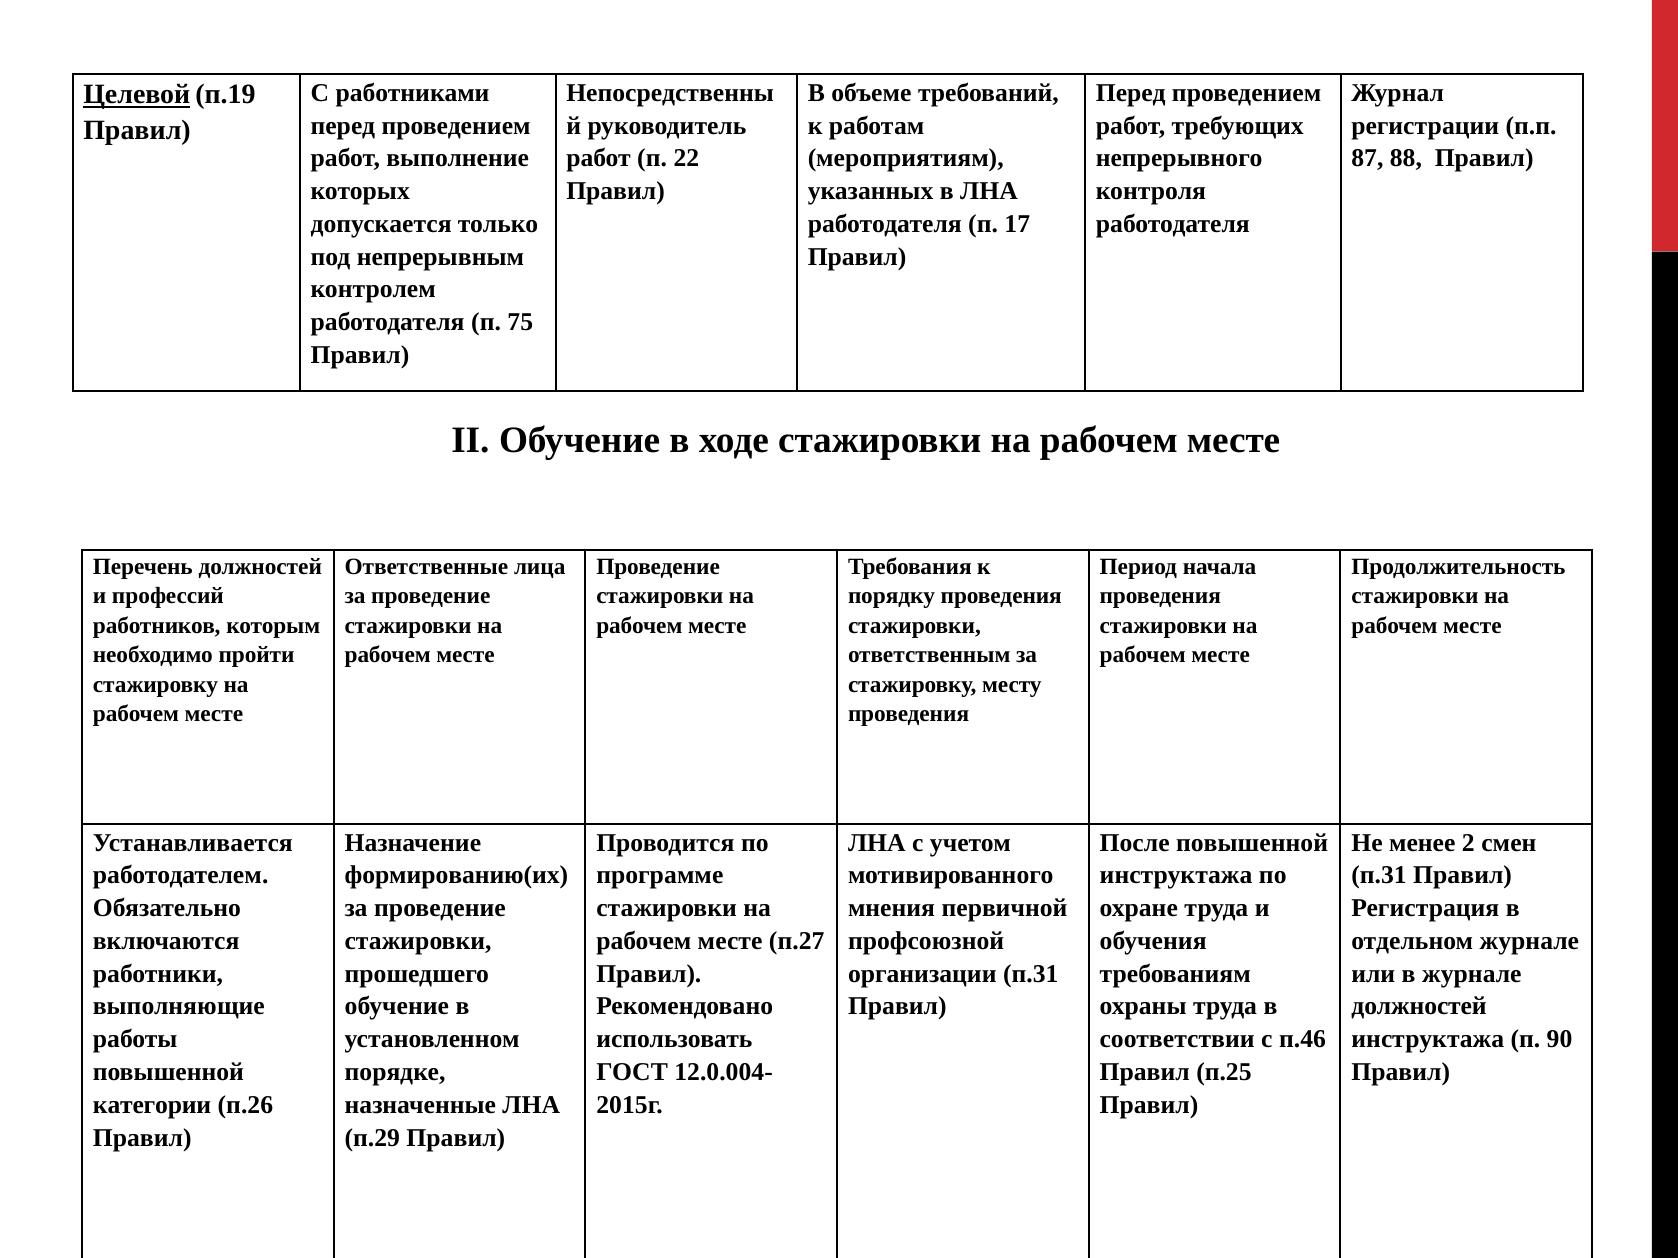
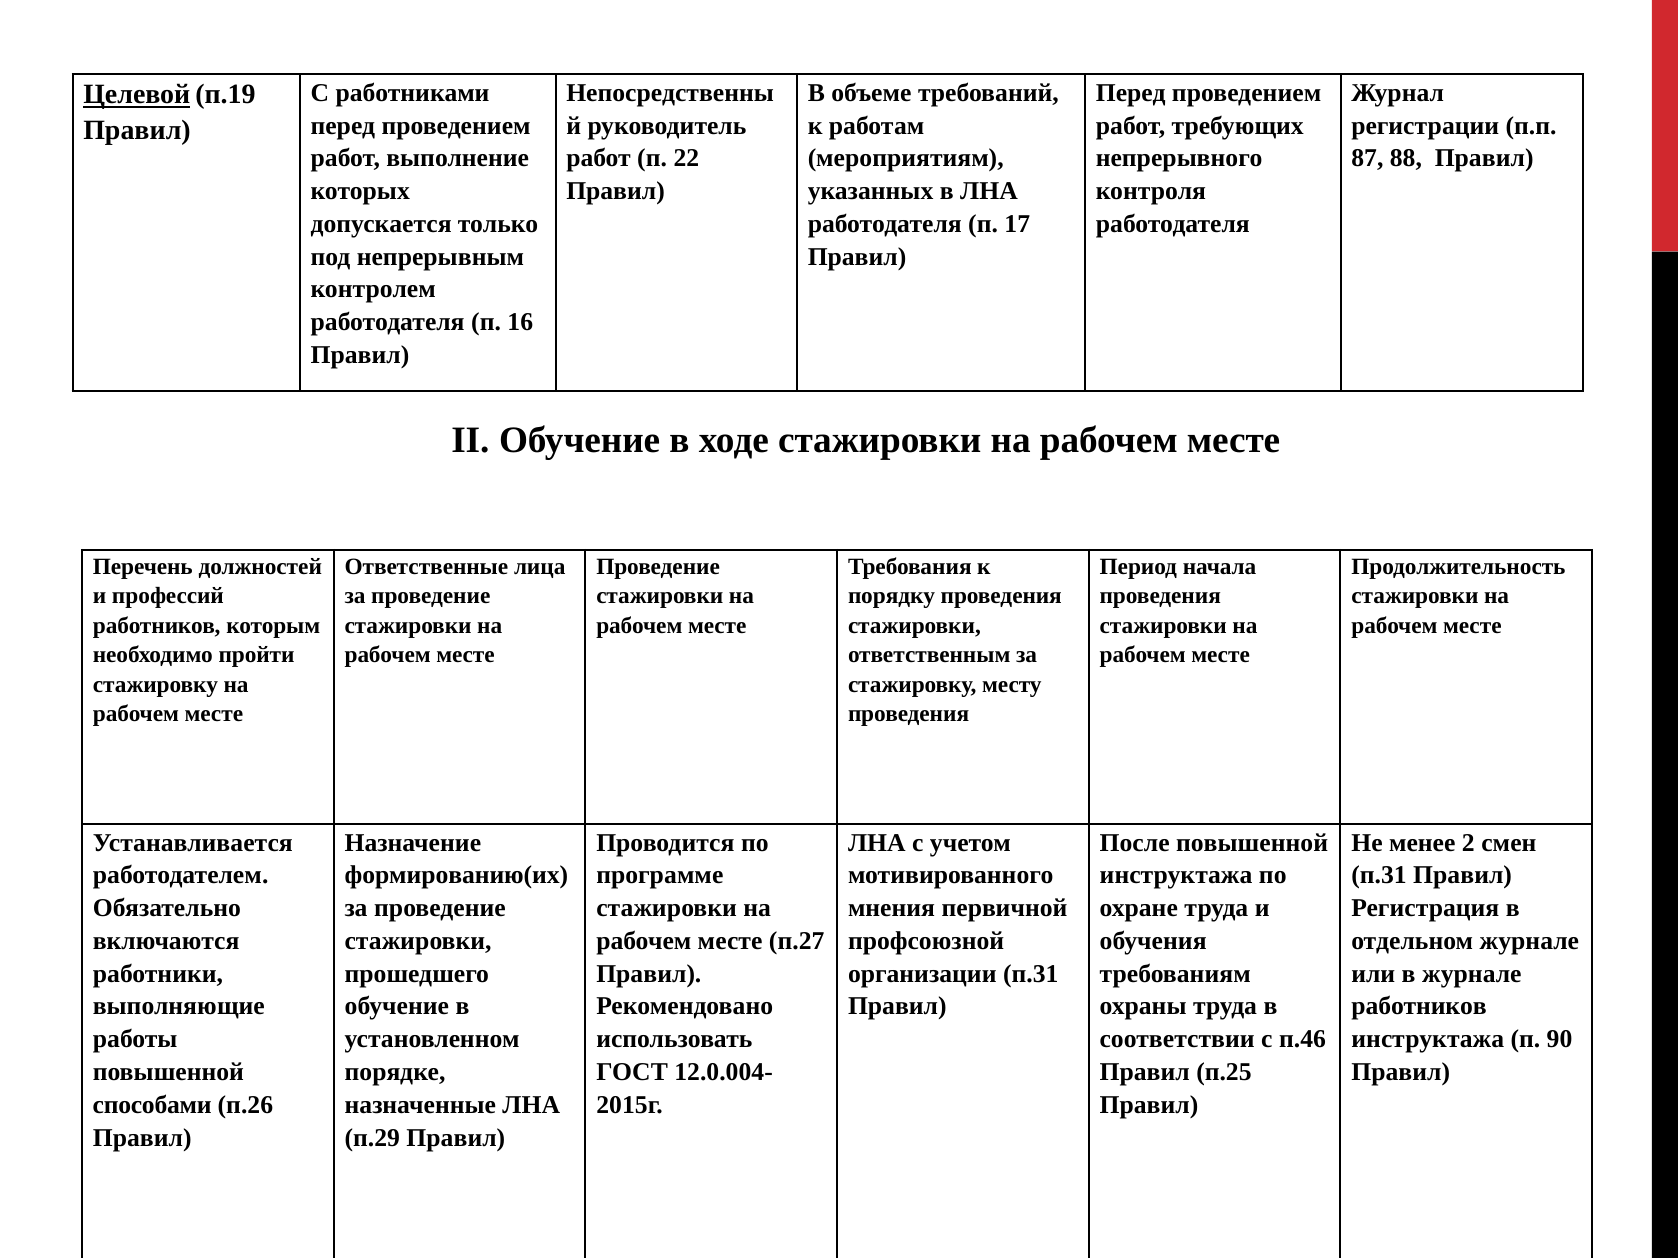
75: 75 -> 16
должностей at (1419, 1007): должностей -> работников
категории: категории -> способами
